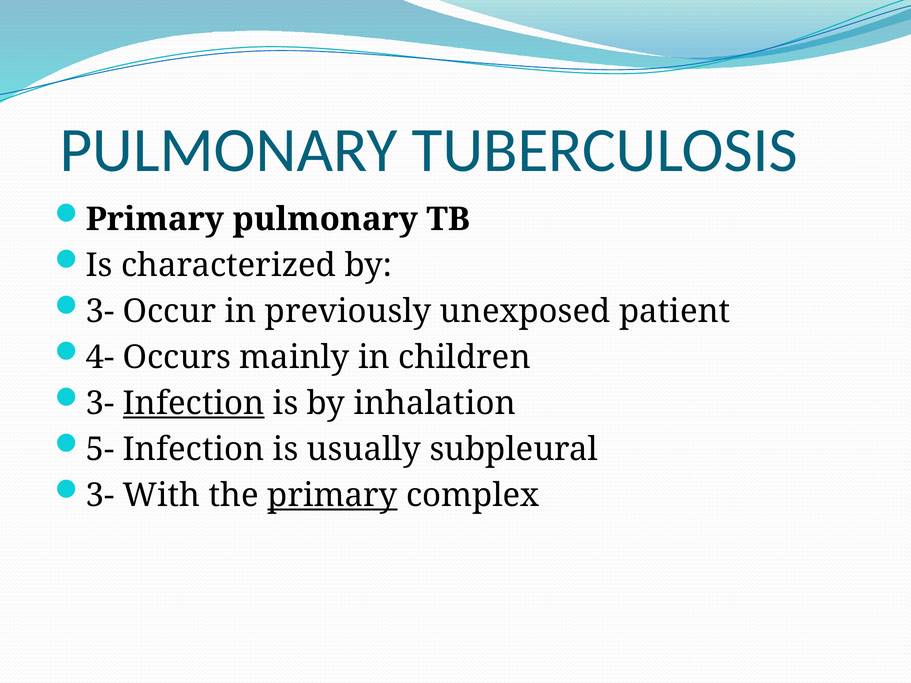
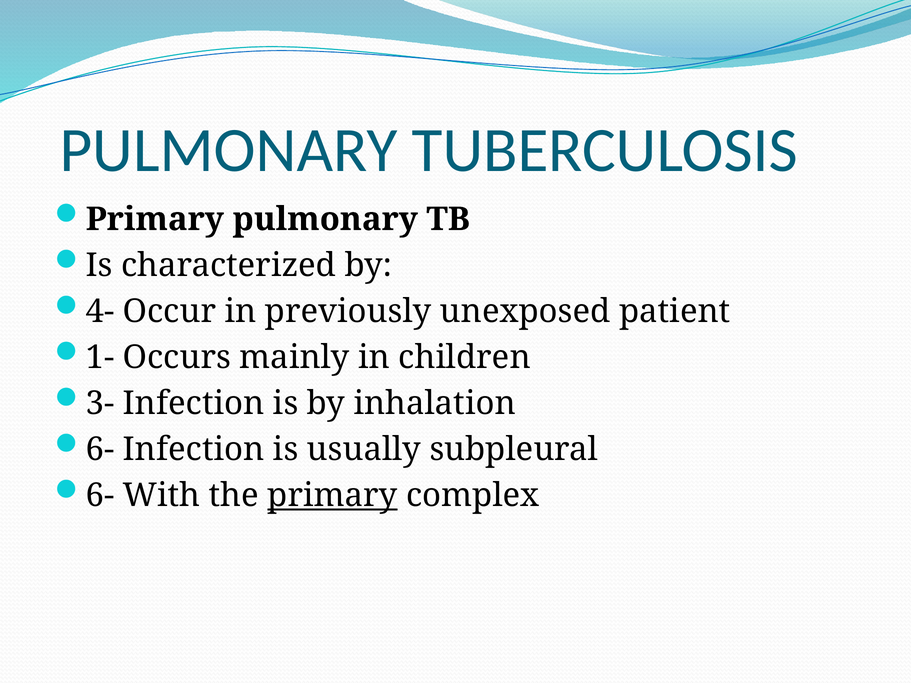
3- at (100, 311): 3- -> 4-
4-: 4- -> 1-
Infection at (194, 403) underline: present -> none
5- at (100, 449): 5- -> 6-
3- at (100, 495): 3- -> 6-
